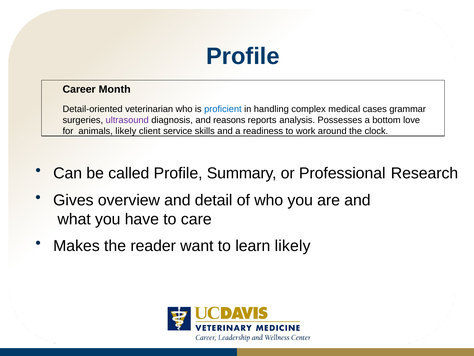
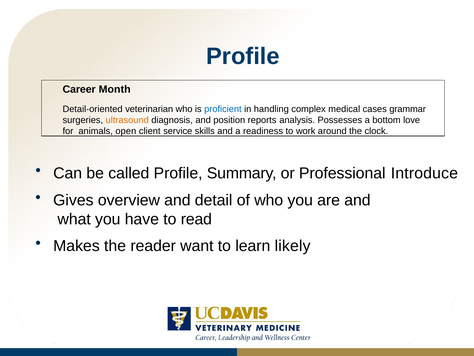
ultrasound colour: purple -> orange
reasons: reasons -> position
animals likely: likely -> open
Research: Research -> Introduce
care: care -> read
